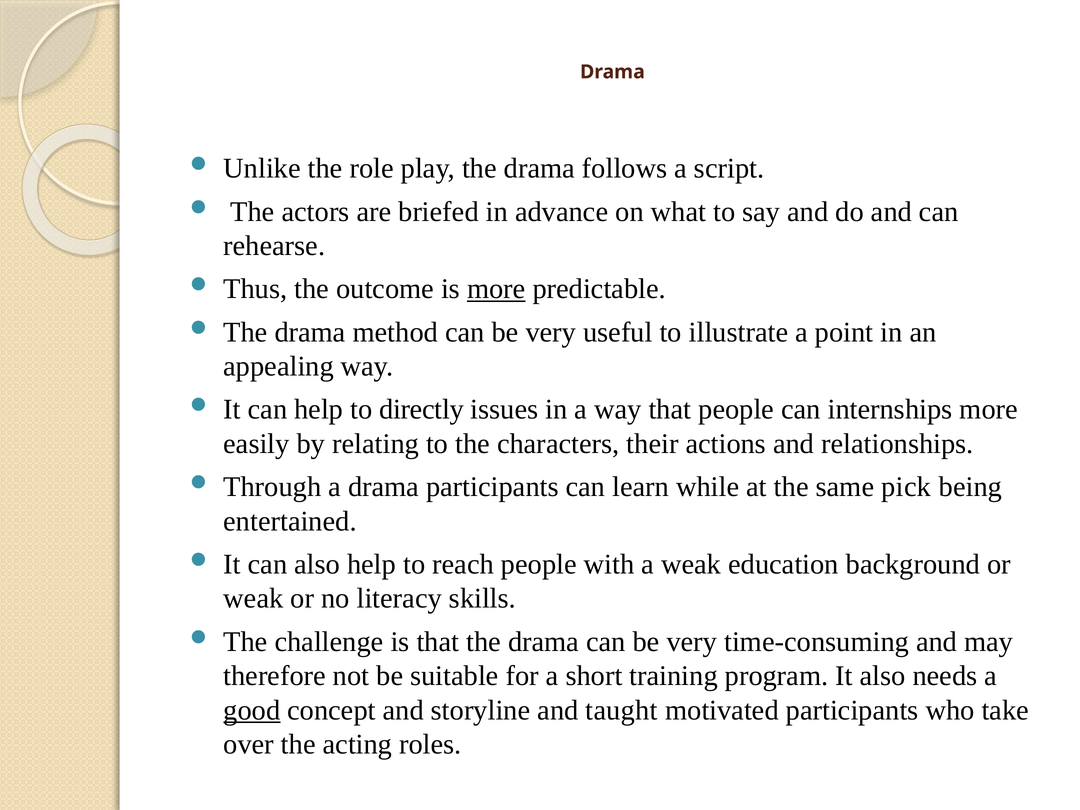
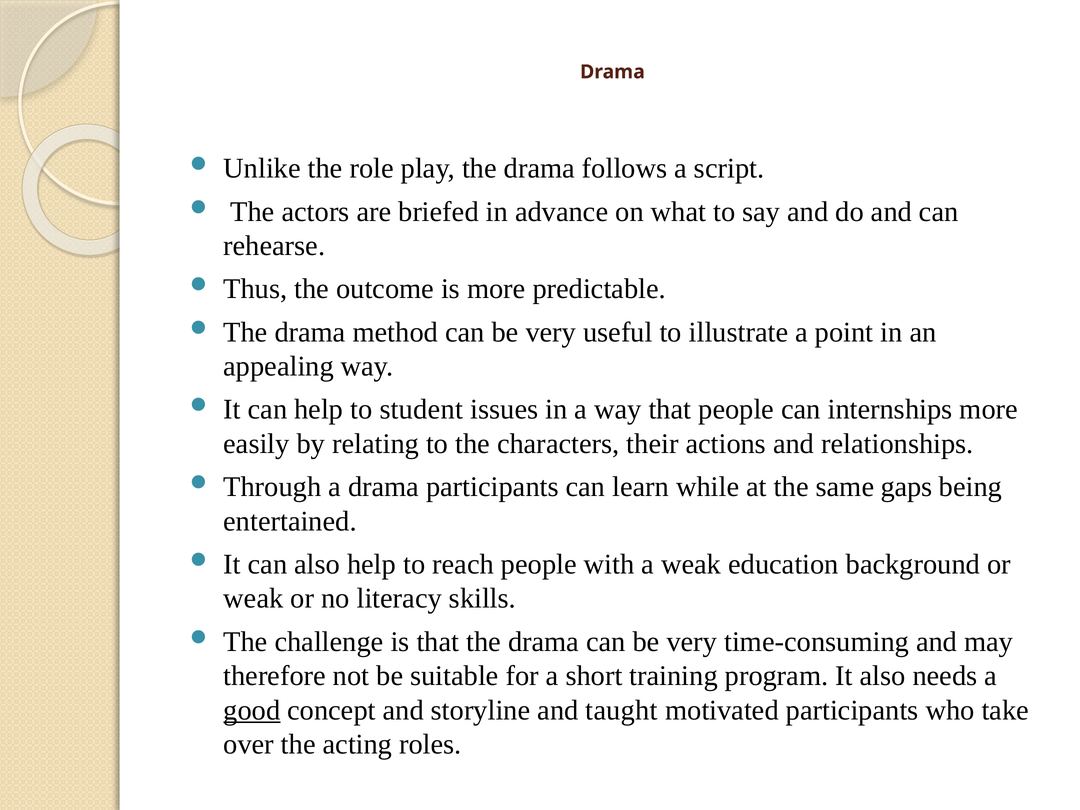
more at (496, 289) underline: present -> none
directly: directly -> student
pick: pick -> gaps
